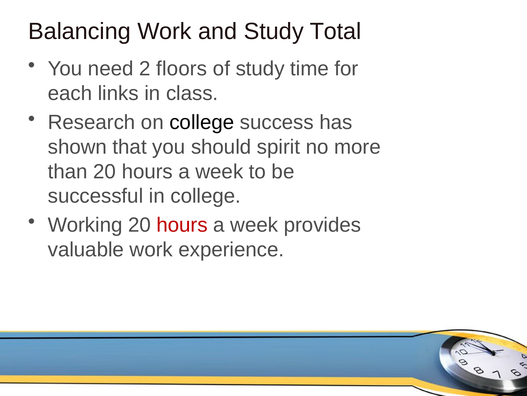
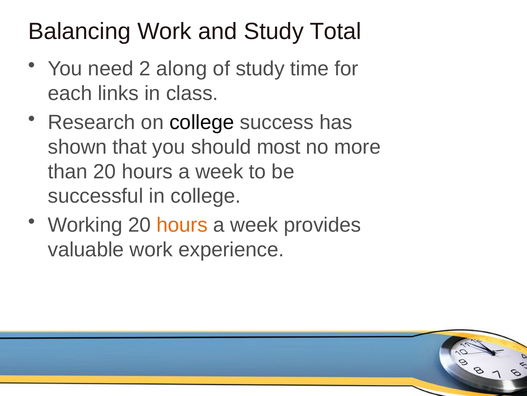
floors: floors -> along
spirit: spirit -> most
hours at (182, 225) colour: red -> orange
